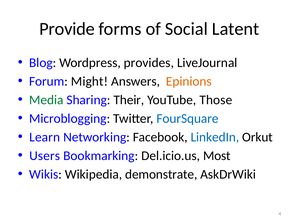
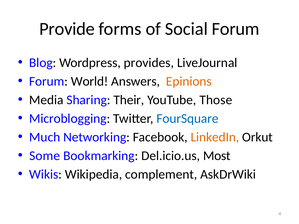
Social Latent: Latent -> Forum
Might: Might -> World
Media colour: green -> black
Learn: Learn -> Much
LinkedIn colour: blue -> orange
Users: Users -> Some
demonstrate: demonstrate -> complement
